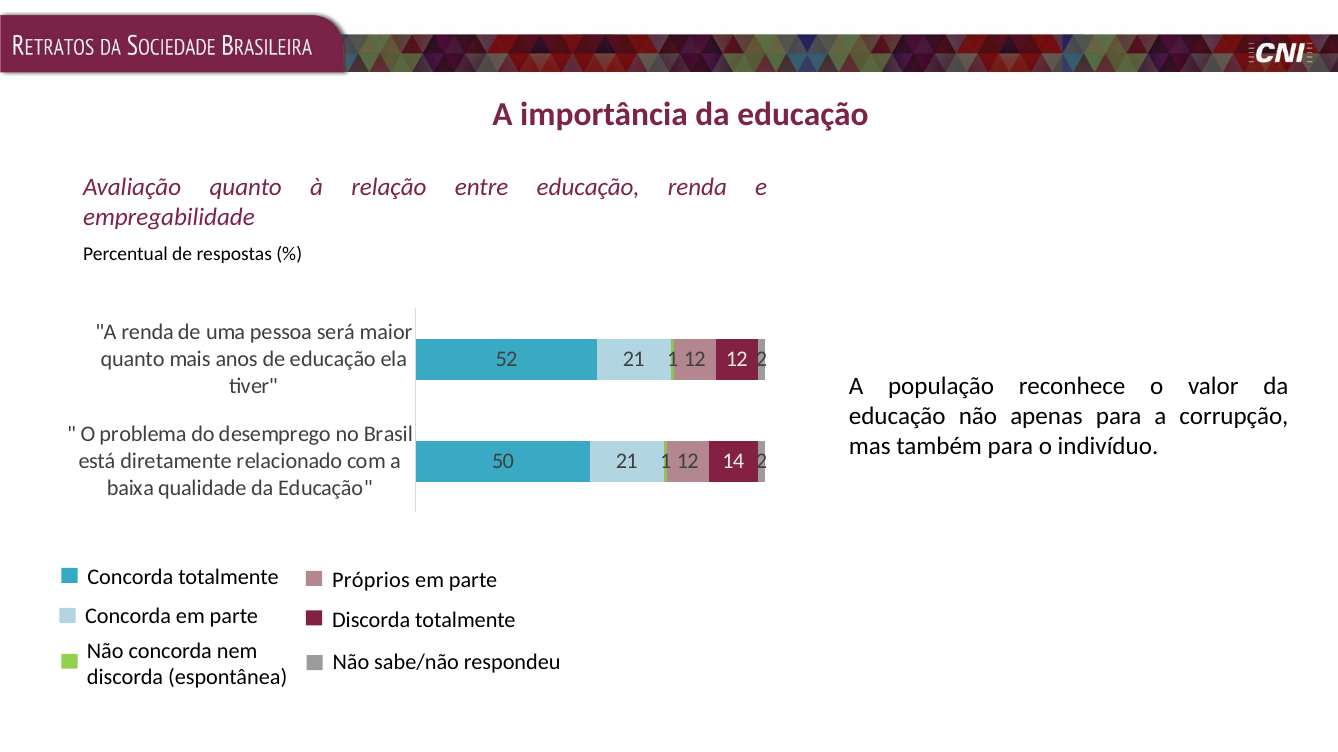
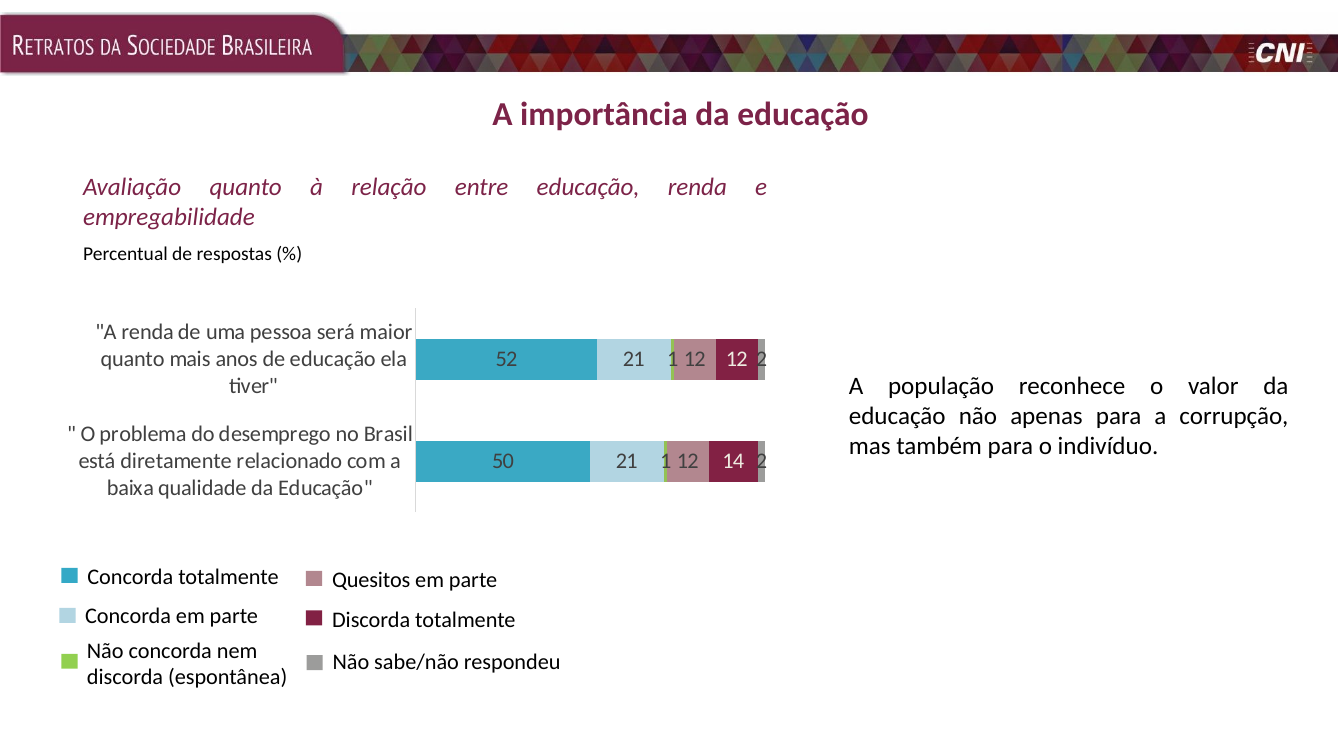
Próprios: Próprios -> Quesitos
